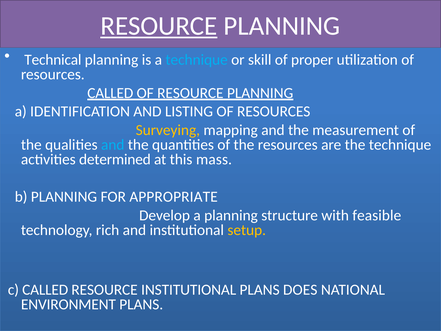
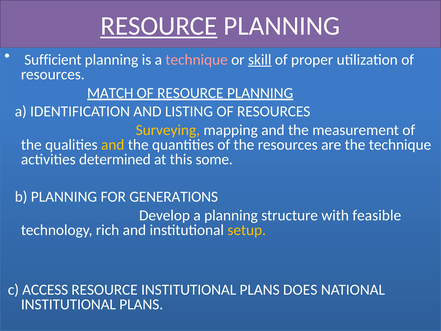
Technical: Technical -> Sufficient
technique at (197, 60) colour: light blue -> pink
skill underline: none -> present
CALLED at (110, 93): CALLED -> MATCH
and at (113, 145) colour: light blue -> yellow
mass: mass -> some
APPROPRIATE: APPROPRIATE -> GENERATIONS
c CALLED: CALLED -> ACCESS
ENVIRONMENT at (68, 304): ENVIRONMENT -> INSTITUTIONAL
